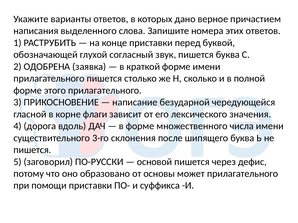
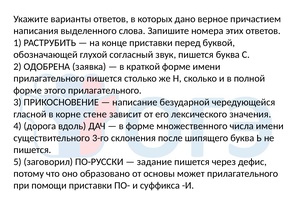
флаги: флаги -> стене
основой: основой -> задание
